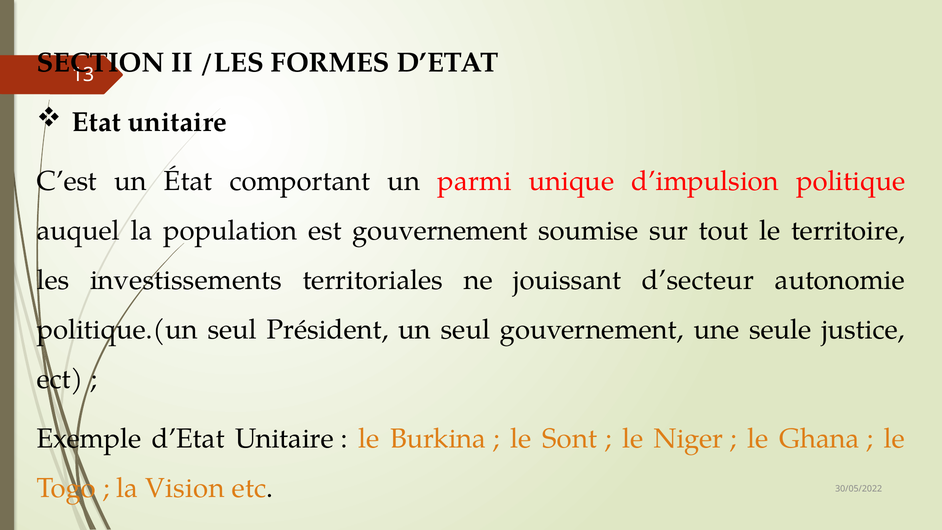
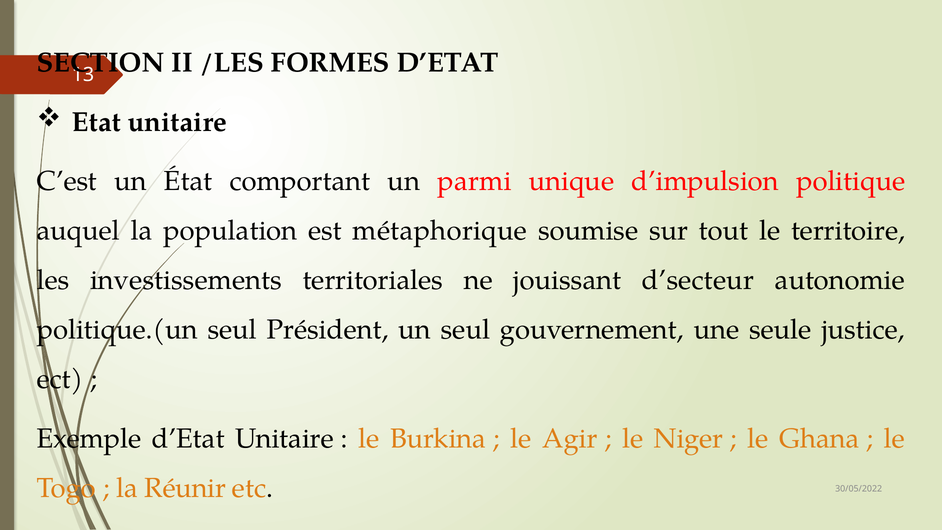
est gouvernement: gouvernement -> métaphorique
Sont: Sont -> Agir
Vision: Vision -> Réunir
